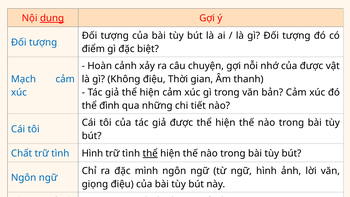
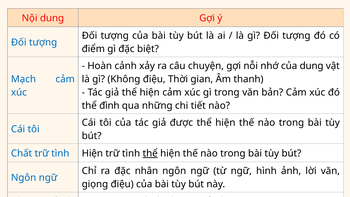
dung at (52, 18) underline: present -> none
của được: được -> dung
tình Hình: Hình -> Hiện
mình: mình -> nhân
